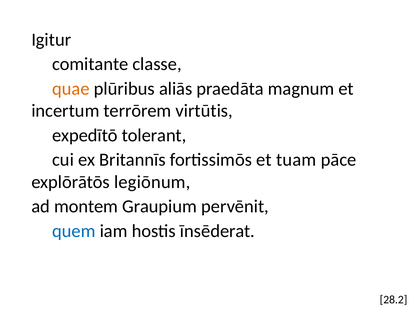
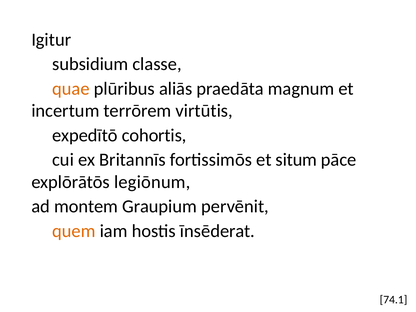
comitante: comitante -> subsidium
tolerant: tolerant -> cohortis
tuam: tuam -> situm
quem colour: blue -> orange
28.2: 28.2 -> 74.1
